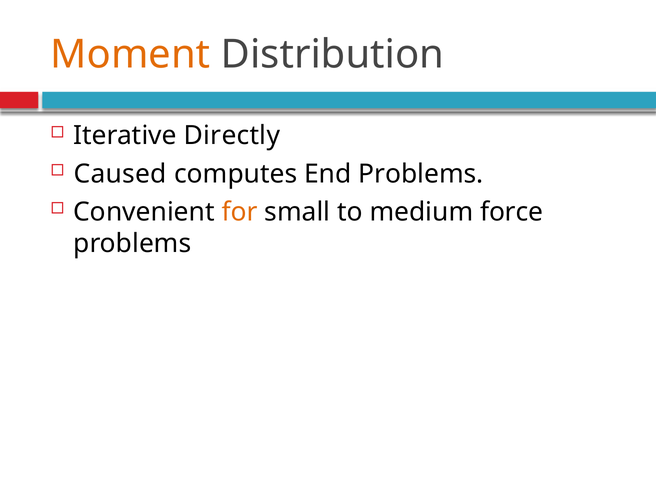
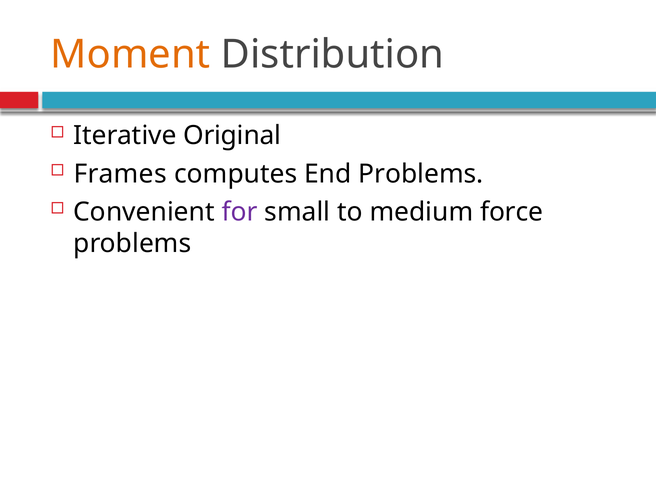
Directly: Directly -> Original
Caused: Caused -> Frames
for colour: orange -> purple
